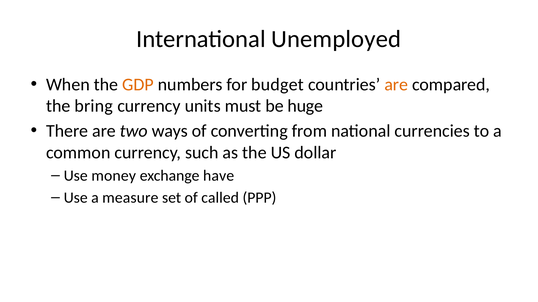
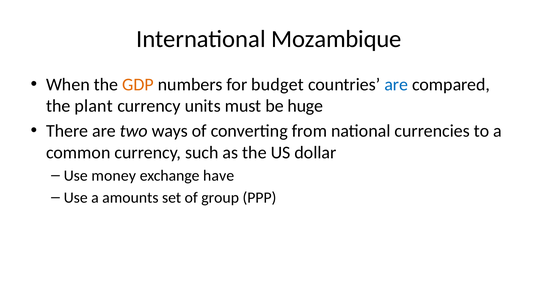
Unemployed: Unemployed -> Mozambique
are at (396, 85) colour: orange -> blue
bring: bring -> plant
measure: measure -> amounts
called: called -> group
